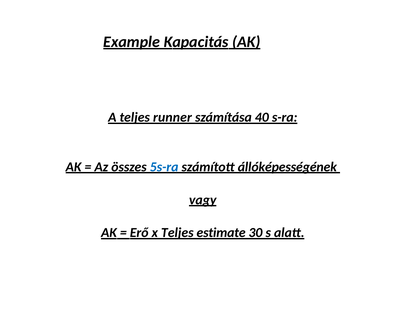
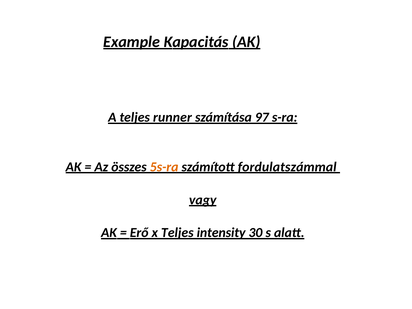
40: 40 -> 97
5s-ra colour: blue -> orange
állóképességének: állóképességének -> fordulatszámmal
estimate: estimate -> intensity
